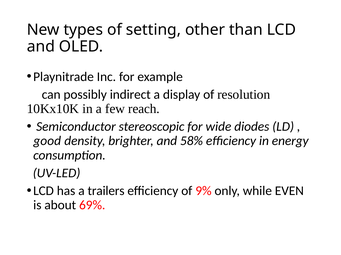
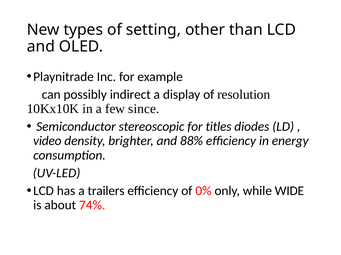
reach: reach -> since
wide: wide -> titles
good: good -> video
58%: 58% -> 88%
9%: 9% -> 0%
EVEN: EVEN -> WIDE
69%: 69% -> 74%
